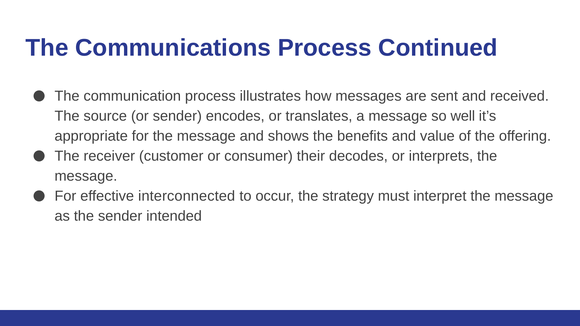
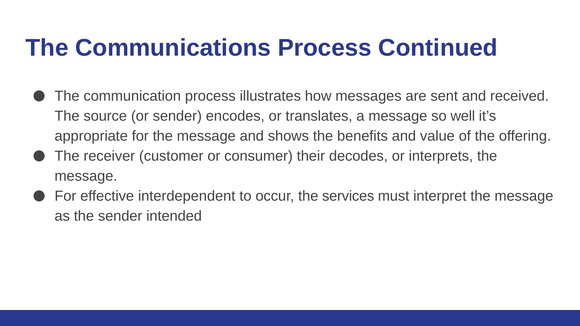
interconnected: interconnected -> interdependent
strategy: strategy -> services
